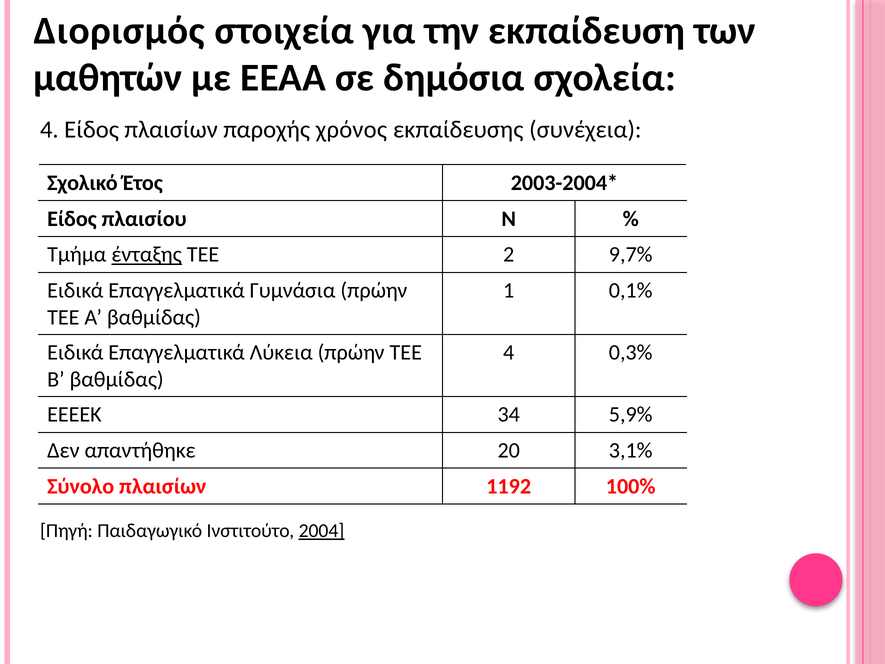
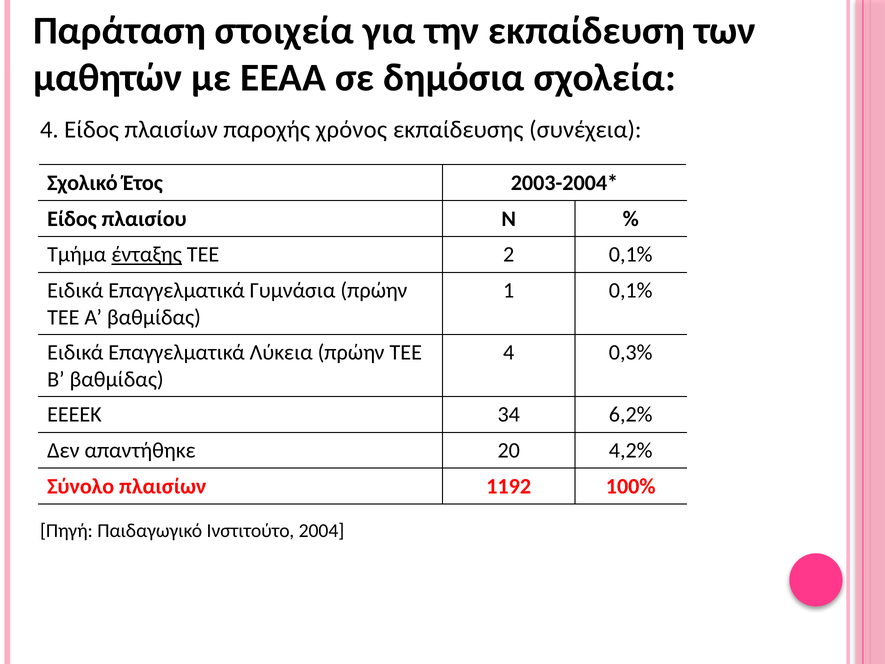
Διορισμός: Διορισμός -> Παράταση
2 9,7%: 9,7% -> 0,1%
5,9%: 5,9% -> 6,2%
3,1%: 3,1% -> 4,2%
2004 underline: present -> none
